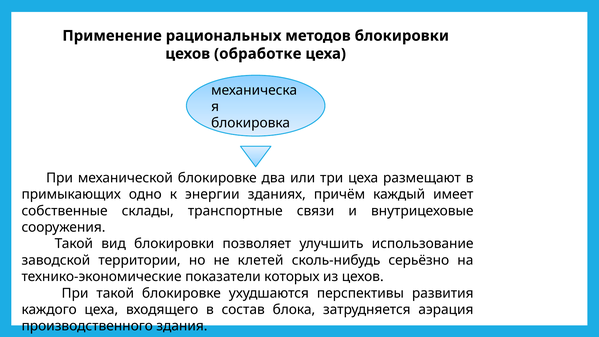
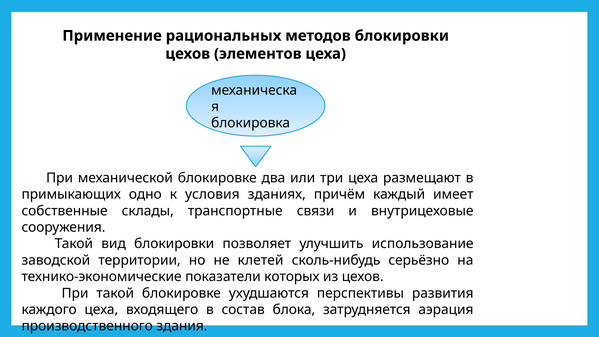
обработке: обработке -> элементов
энергии: энергии -> условия
